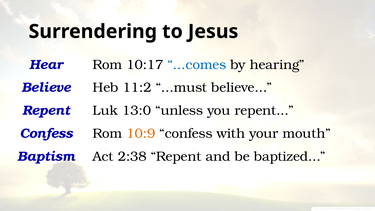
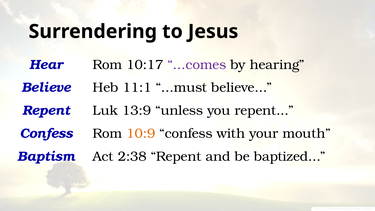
...comes colour: blue -> purple
11:2: 11:2 -> 11:1
13:0: 13:0 -> 13:9
